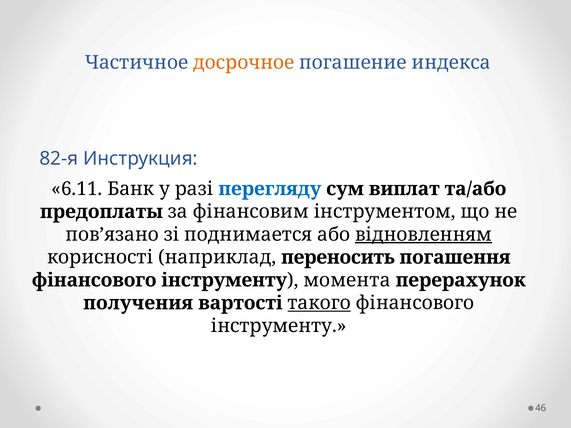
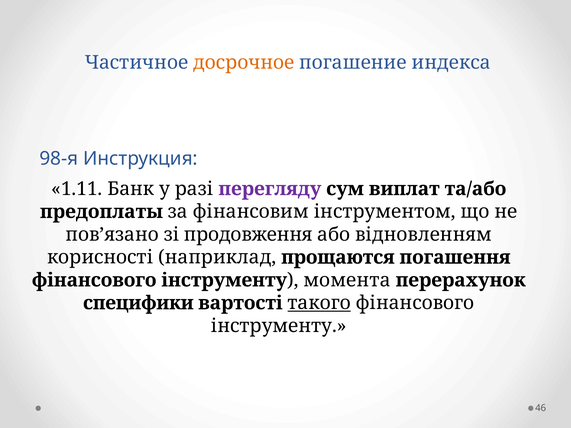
82-я: 82-я -> 98-я
6.11: 6.11 -> 1.11
перегляду colour: blue -> purple
поднимается: поднимается -> продовження
відновленням underline: present -> none
переносить: переносить -> прощаются
получения: получения -> специфики
